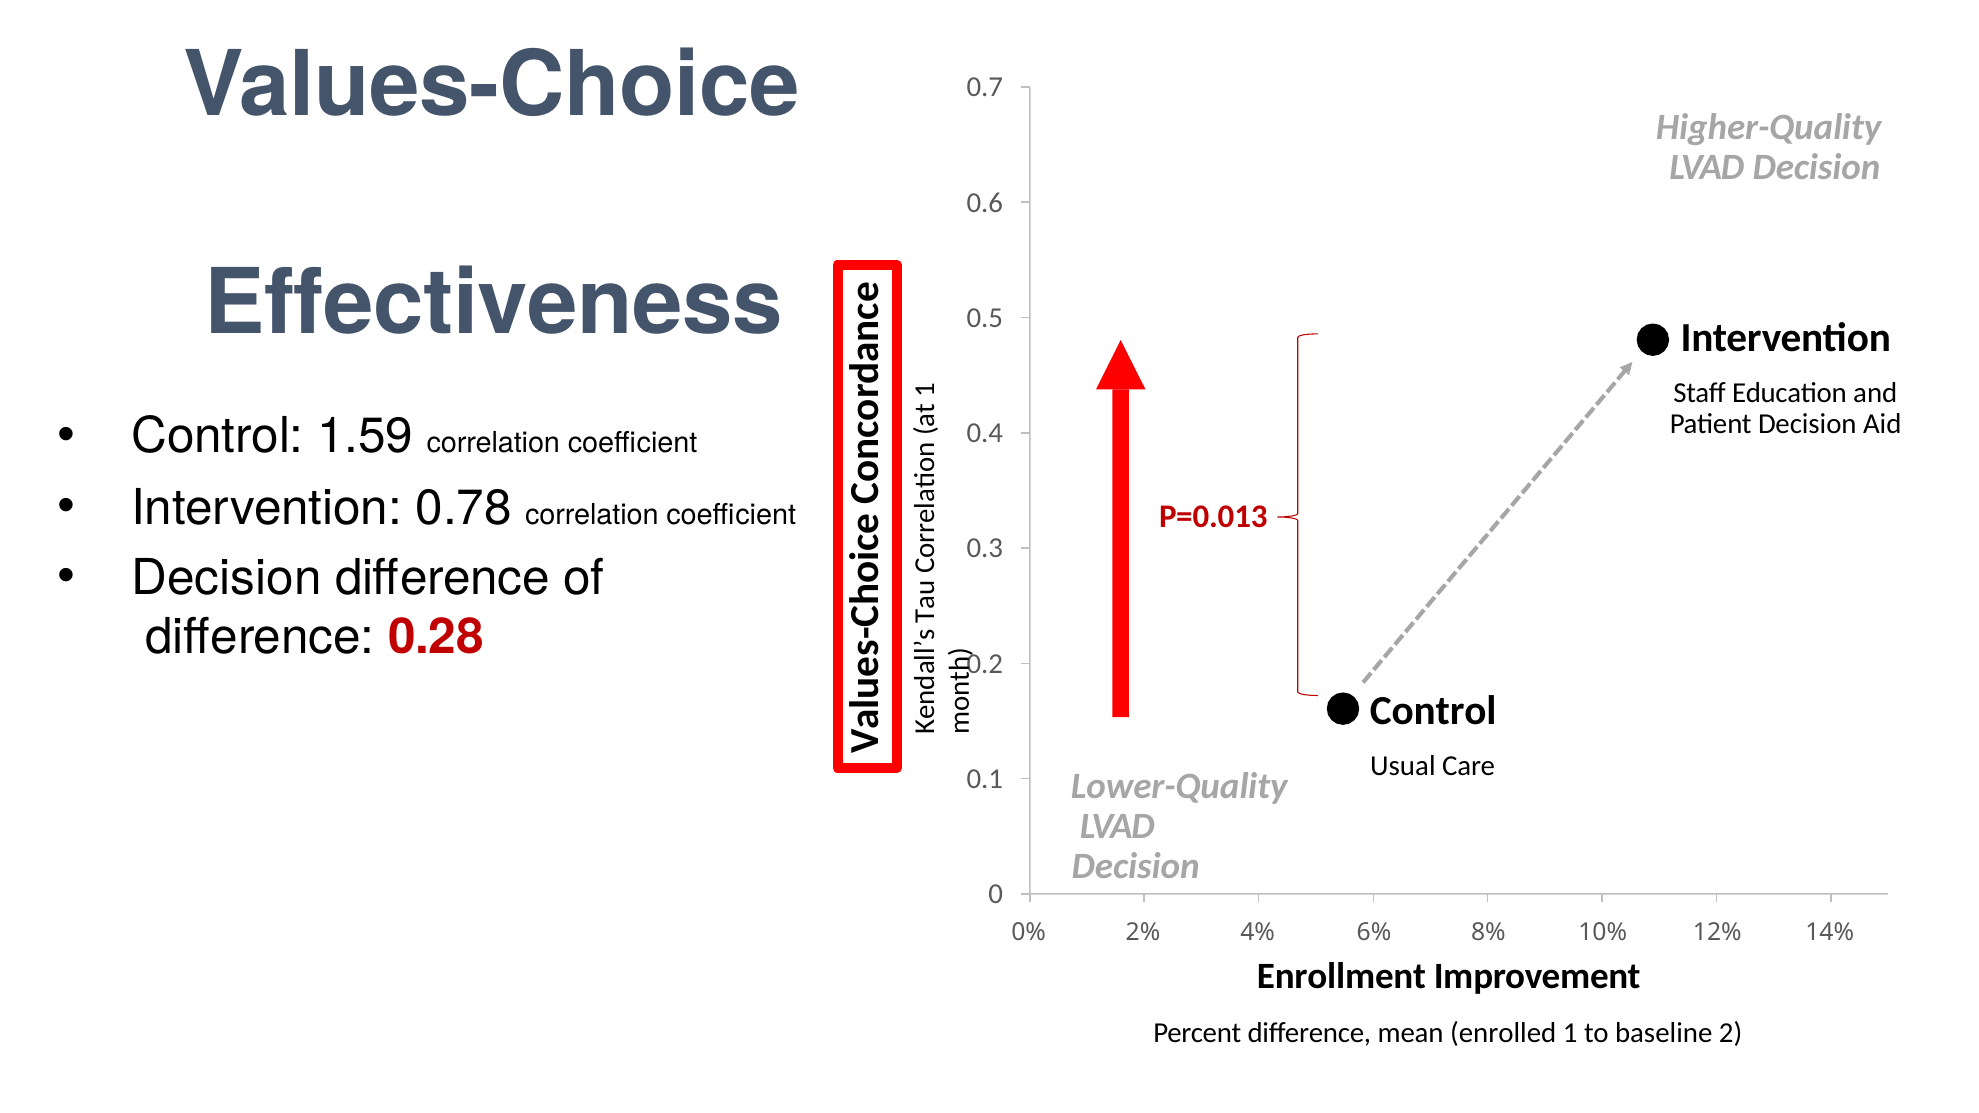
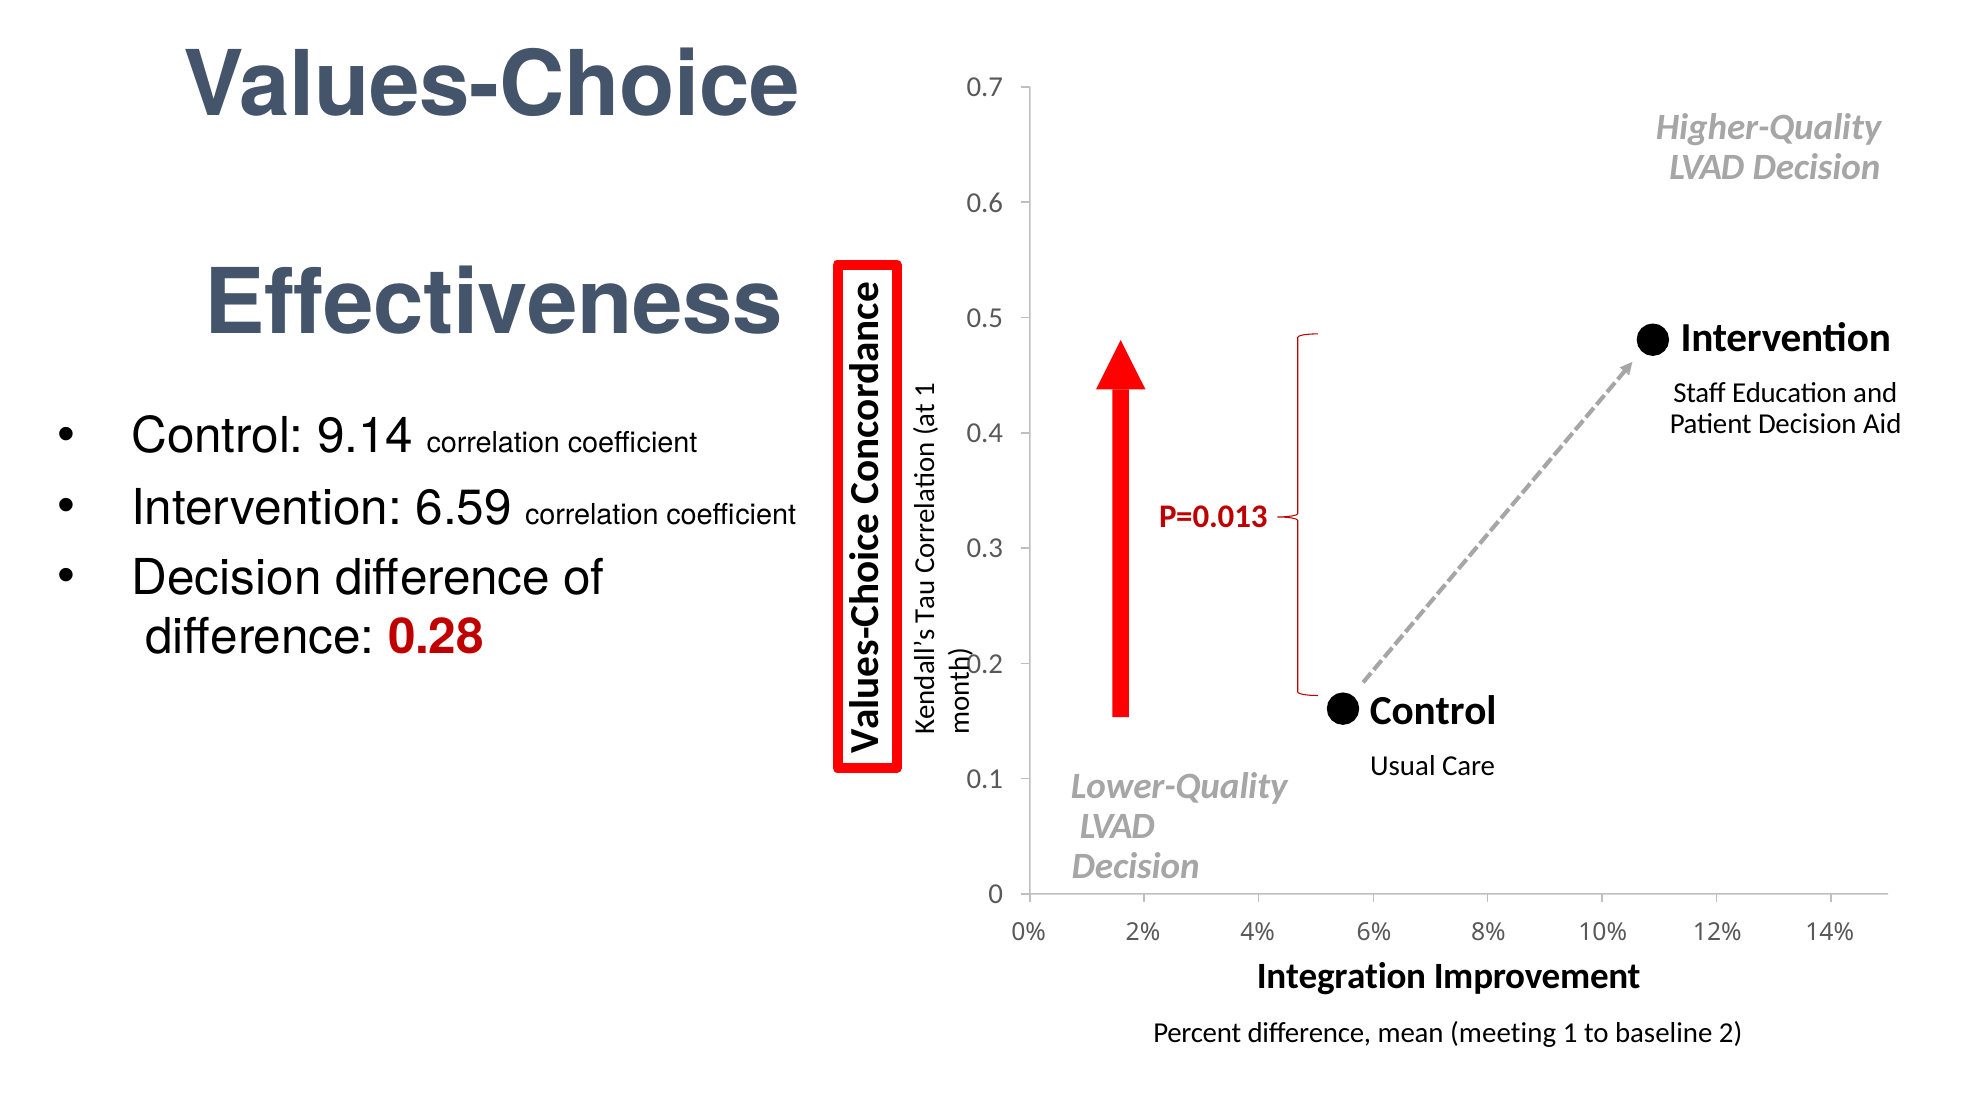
1.59: 1.59 -> 9.14
0.78: 0.78 -> 6.59
Enrollment: Enrollment -> Integration
enrolled: enrolled -> meeting
